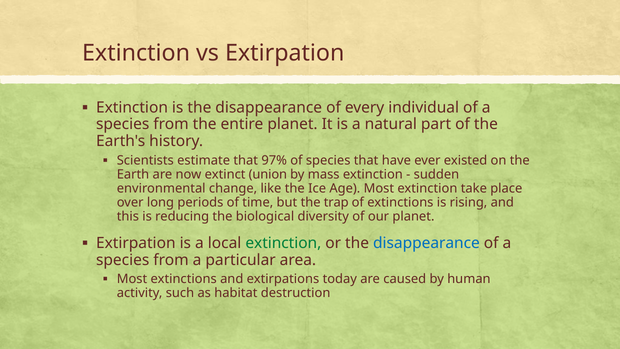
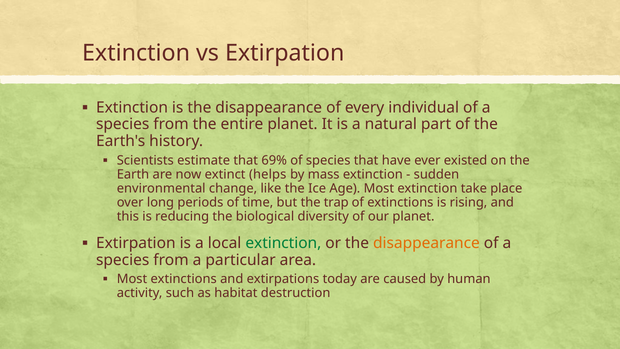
97%: 97% -> 69%
union: union -> helps
disappearance at (426, 243) colour: blue -> orange
